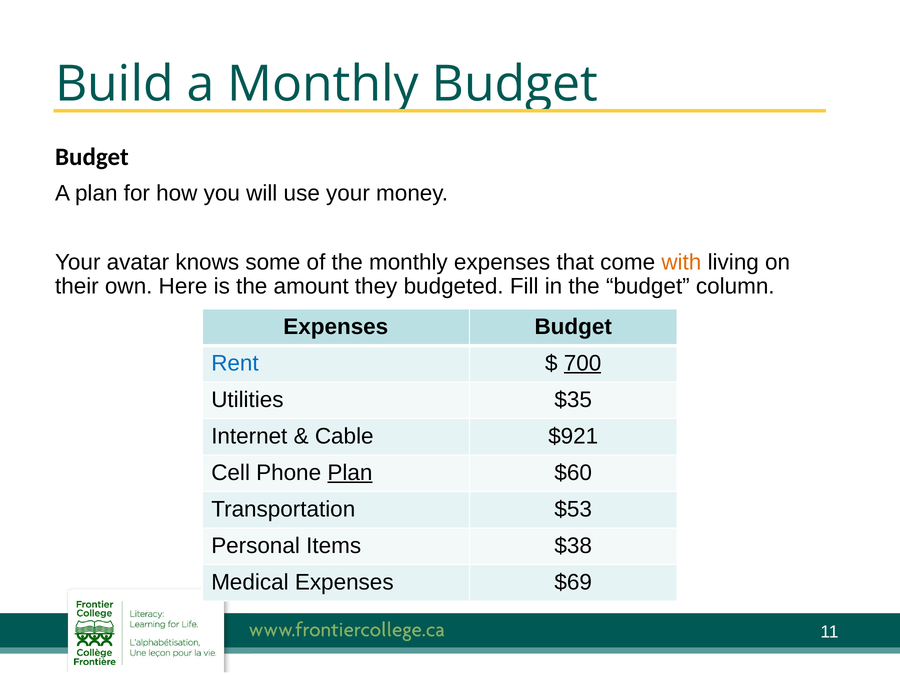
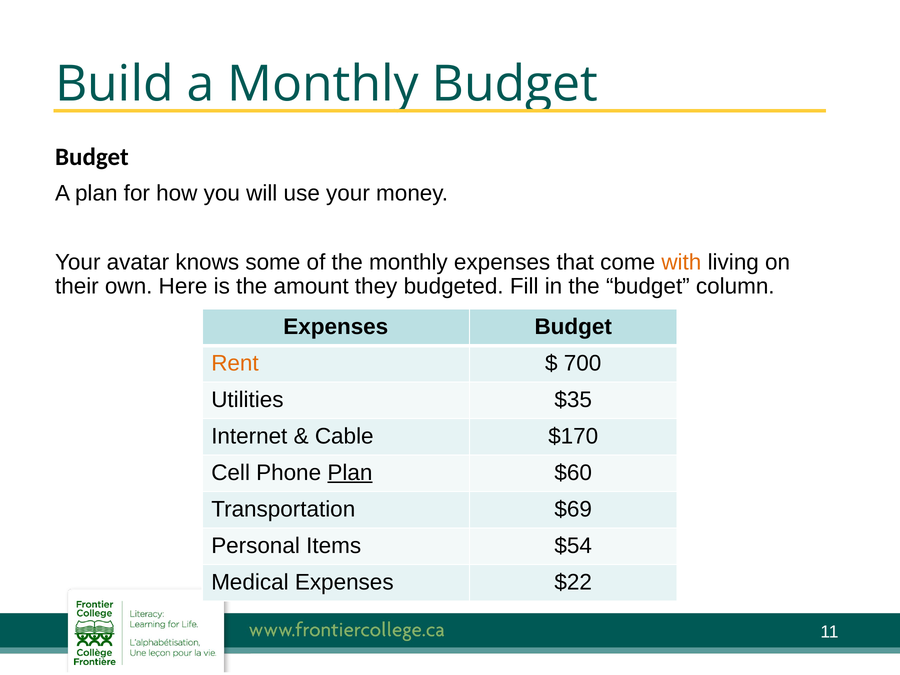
Rent colour: blue -> orange
700 underline: present -> none
$921: $921 -> $170
$53: $53 -> $69
$38: $38 -> $54
$69: $69 -> $22
